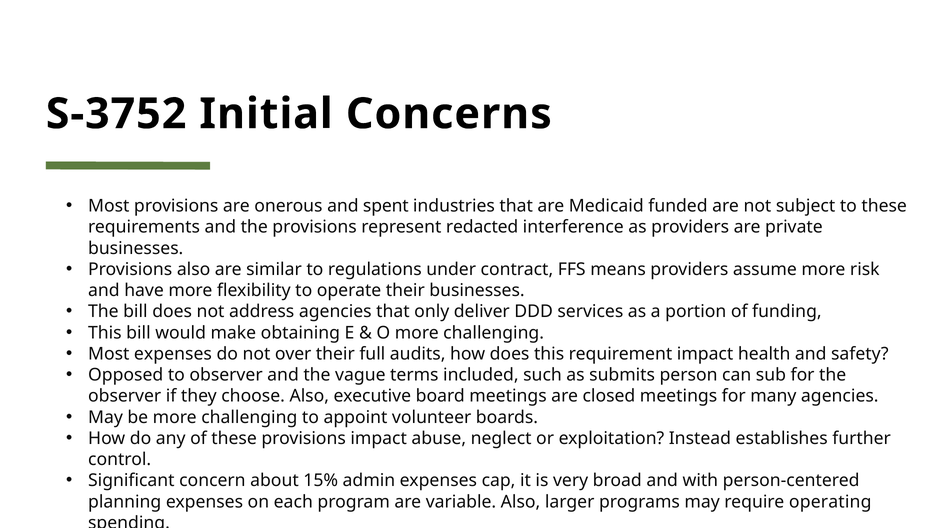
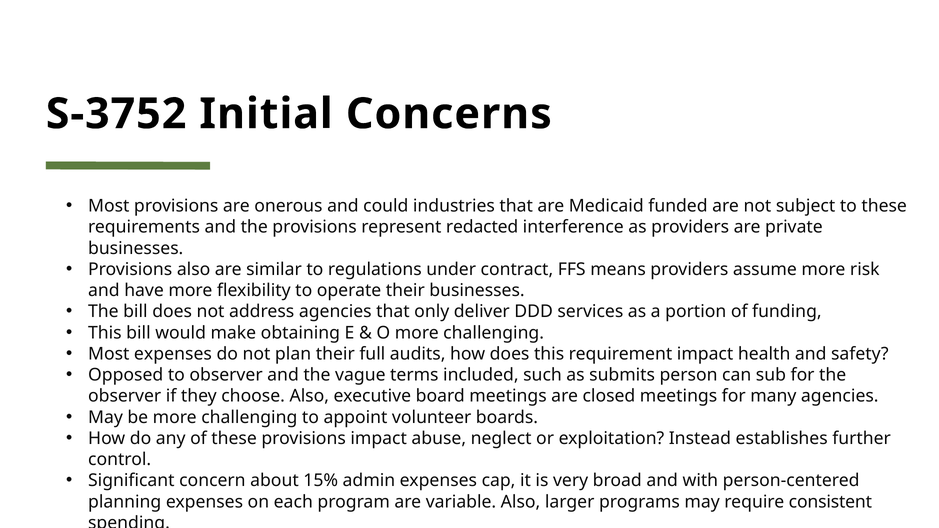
spent: spent -> could
over: over -> plan
require operating: operating -> consistent
